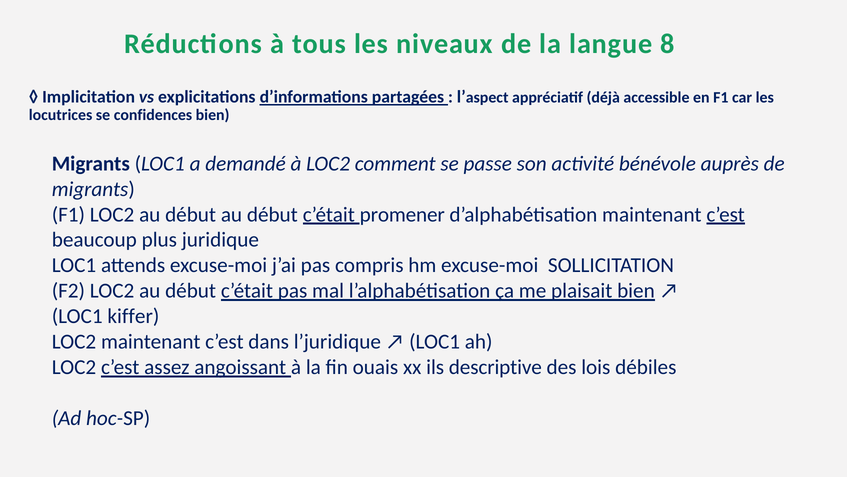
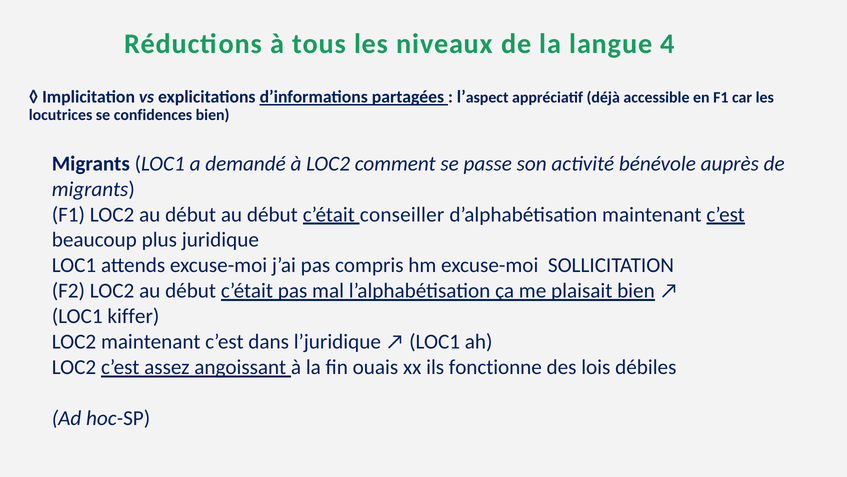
8: 8 -> 4
promener: promener -> conseiller
descriptive: descriptive -> fonctionne
